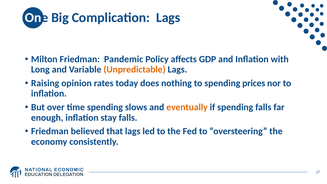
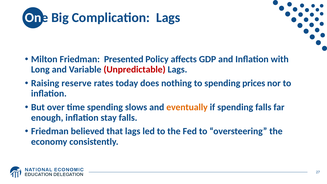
Pandemic: Pandemic -> Presented
Unpredictable colour: orange -> red
opinion: opinion -> reserve
